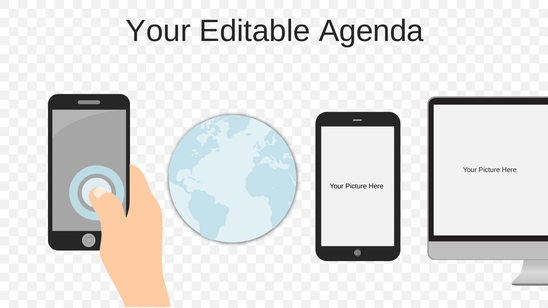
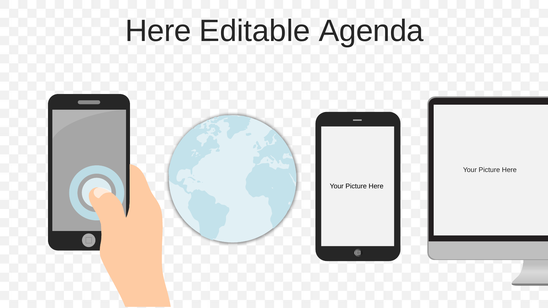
Your at (158, 31): Your -> Here
